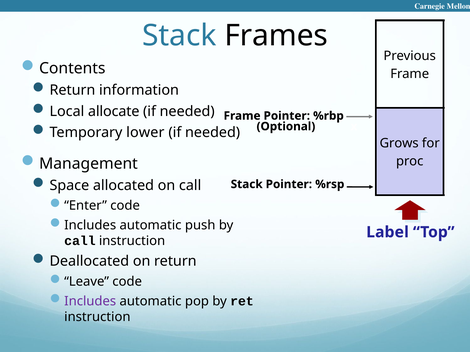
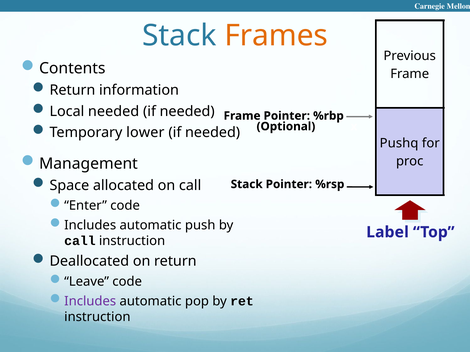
Frames colour: black -> orange
Local allocate: allocate -> needed
Grows: Grows -> Pushq
